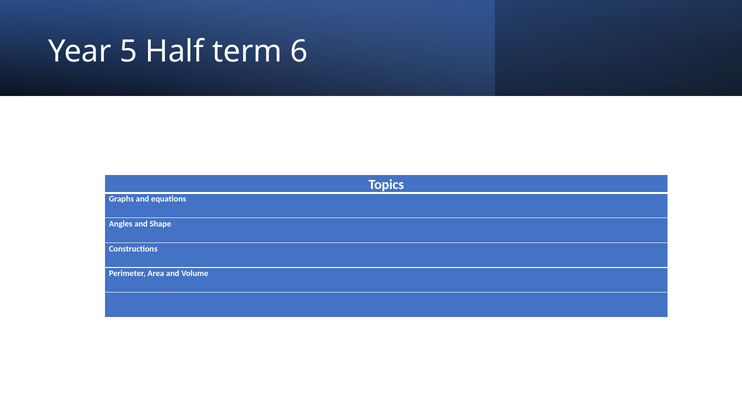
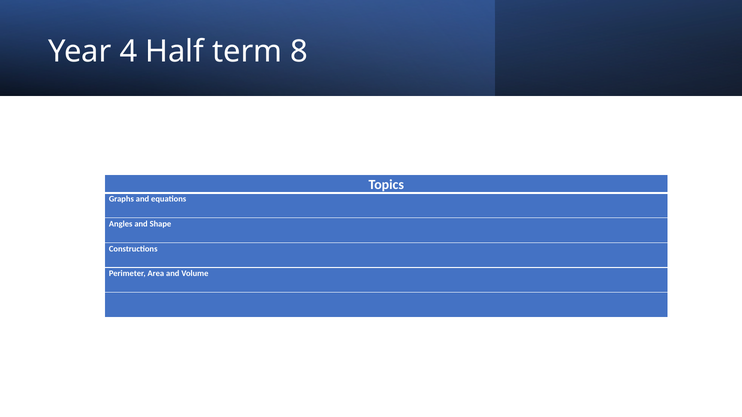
5: 5 -> 4
6: 6 -> 8
